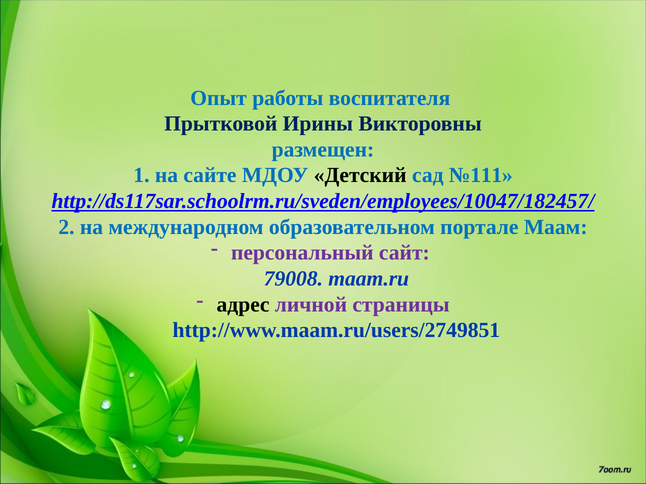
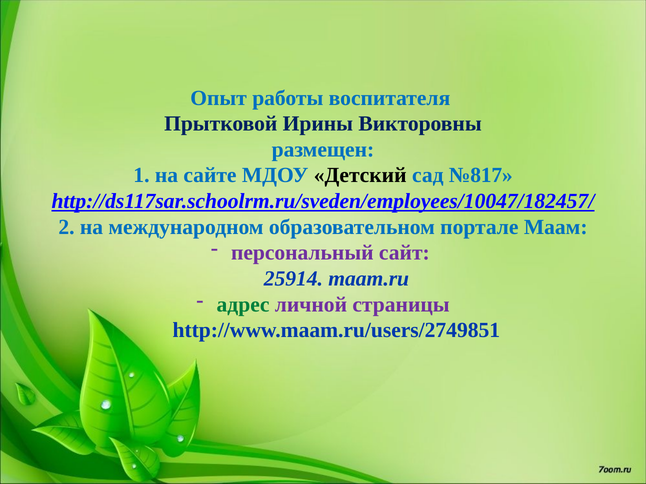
№111: №111 -> №817
79008: 79008 -> 25914
адрес colour: black -> green
